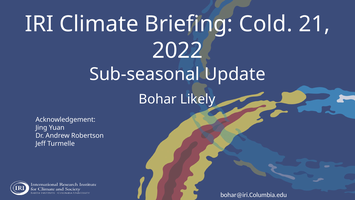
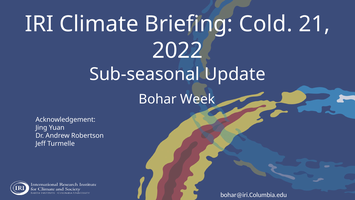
Likely: Likely -> Week
